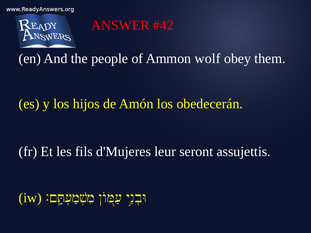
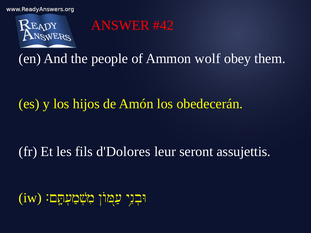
d'Mujeres: d'Mujeres -> d'Dolores
